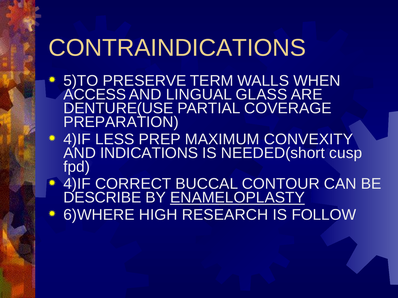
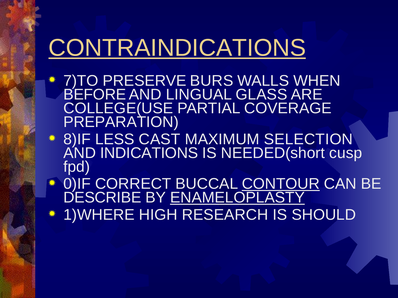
CONTRAINDICATIONS underline: none -> present
5)TO: 5)TO -> 7)TO
TERM: TERM -> BURS
ACCESS: ACCESS -> BEFORE
DENTURE(USE: DENTURE(USE -> COLLEGE(USE
4)IF at (77, 139): 4)IF -> 8)IF
PREP: PREP -> CAST
CONVEXITY: CONVEXITY -> SELECTION
4)IF at (77, 184): 4)IF -> 0)IF
CONTOUR underline: none -> present
6)WHERE: 6)WHERE -> 1)WHERE
FOLLOW: FOLLOW -> SHOULD
